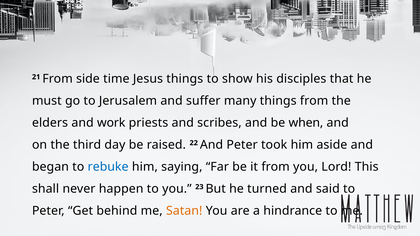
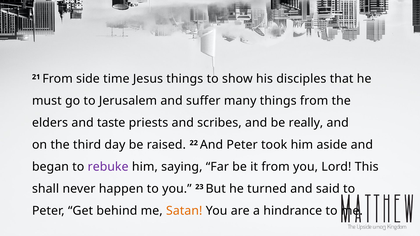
work: work -> taste
when: when -> really
rebuke colour: blue -> purple
